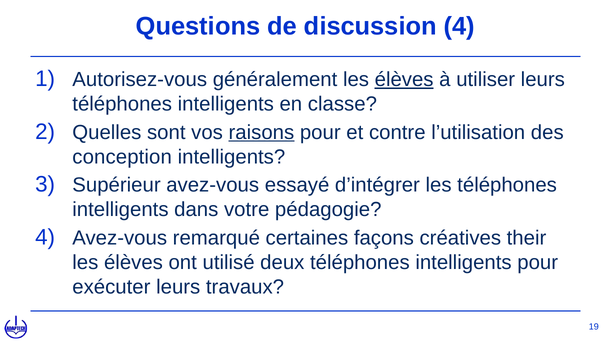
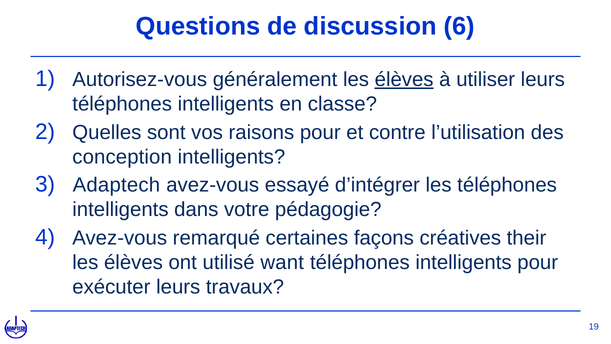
discussion 4: 4 -> 6
raisons underline: present -> none
Supérieur: Supérieur -> Adaptech
deux: deux -> want
